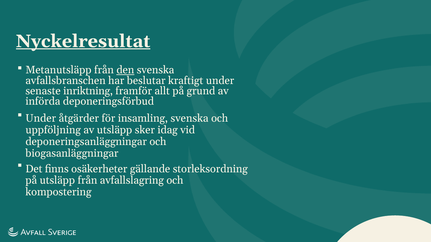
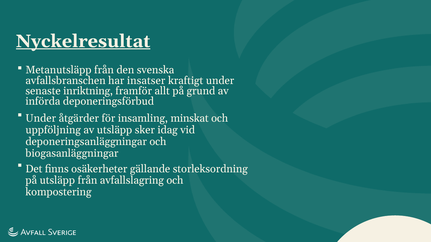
den underline: present -> none
beslutar: beslutar -> insatser
insamling svenska: svenska -> minskat
